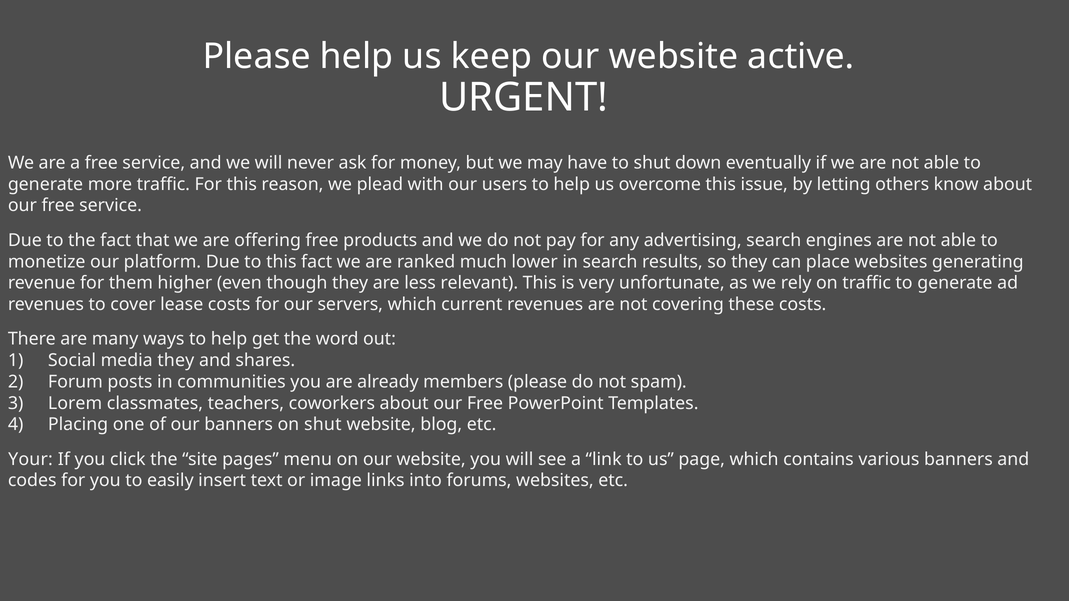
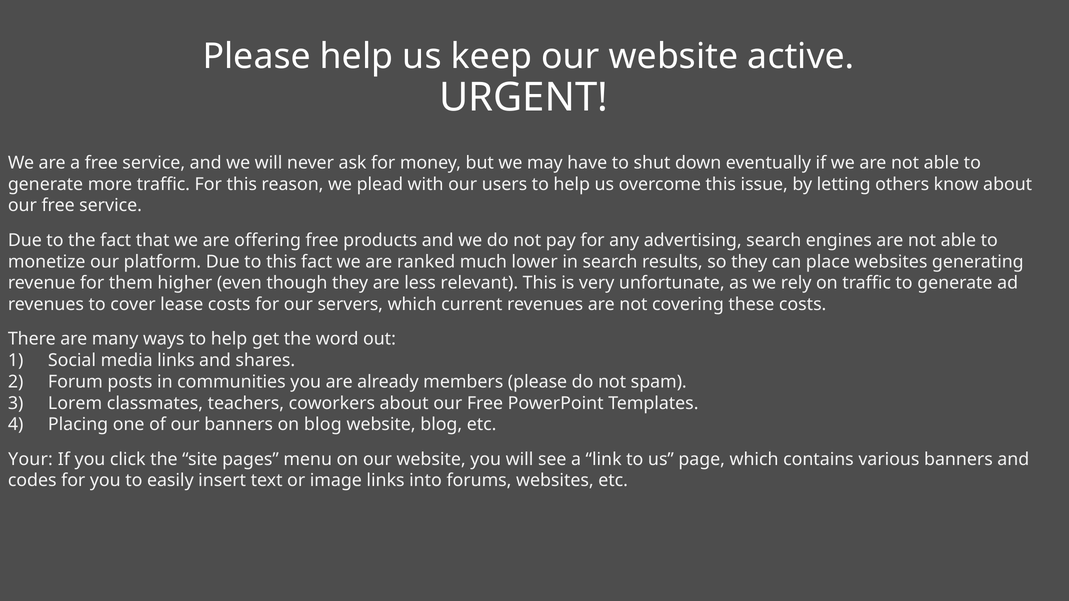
media they: they -> links
on shut: shut -> blog
